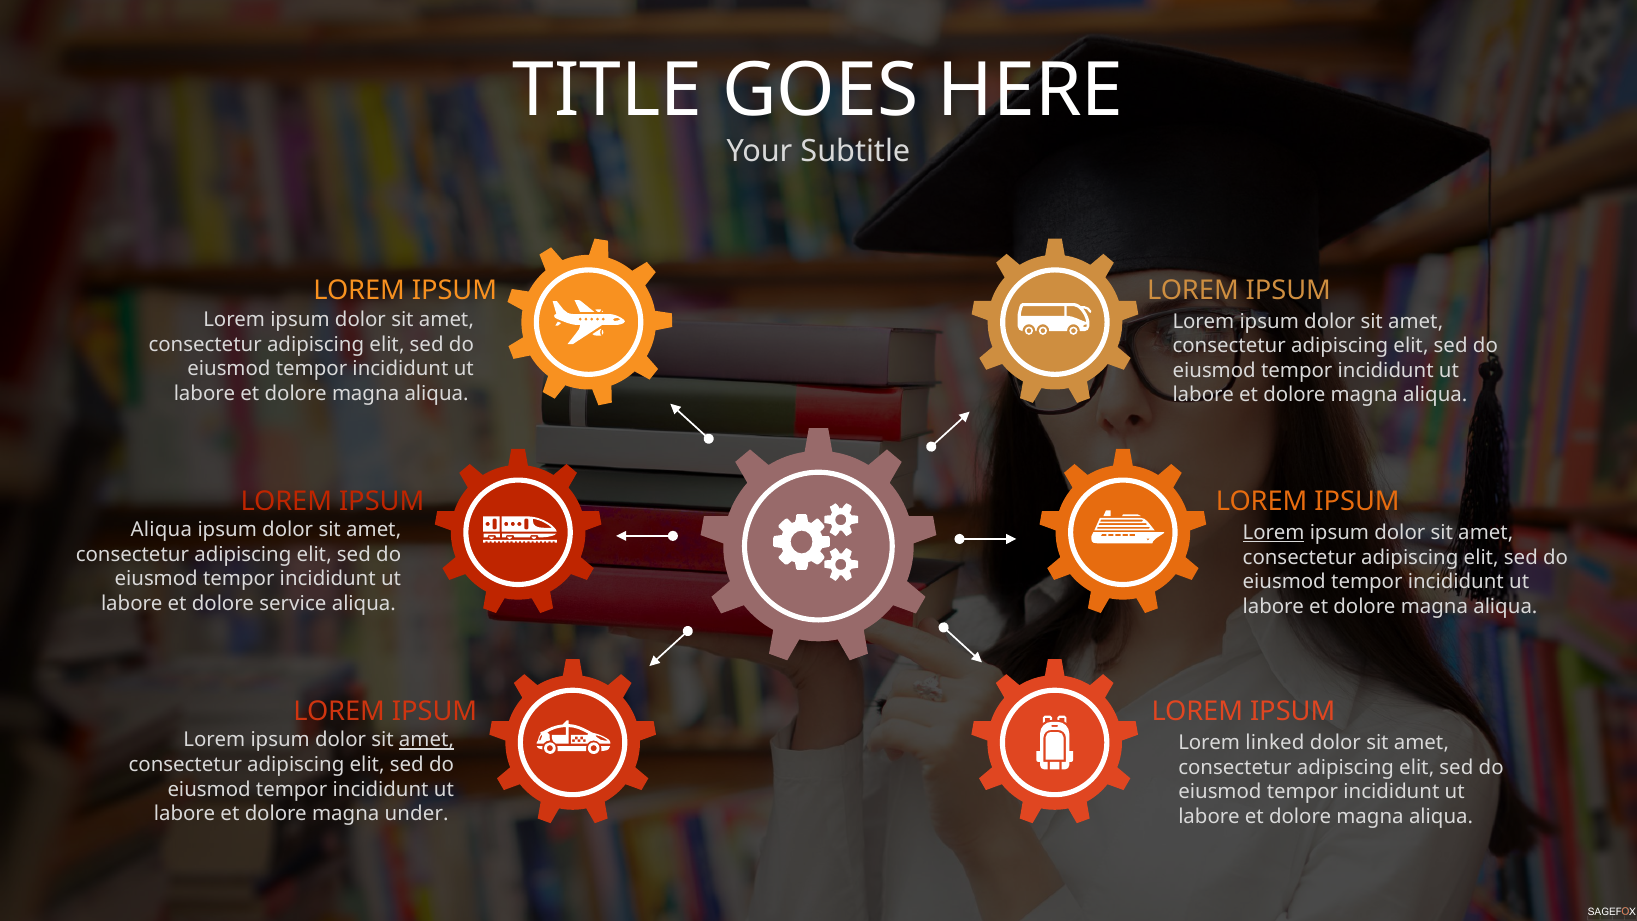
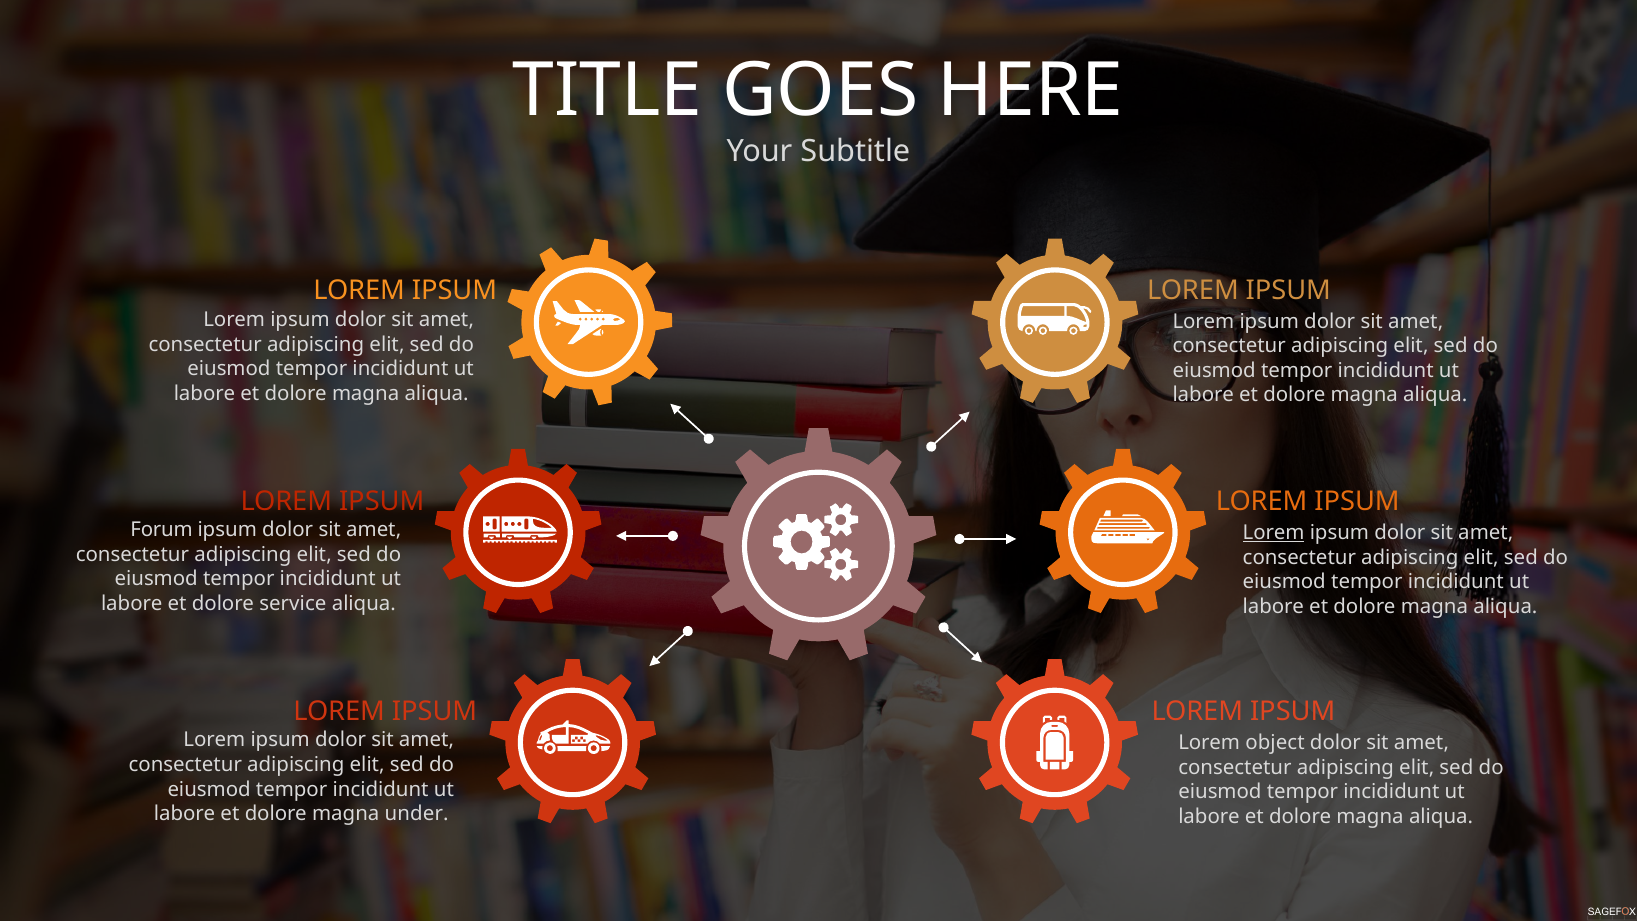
Aliqua at (161, 530): Aliqua -> Forum
amet at (427, 740) underline: present -> none
linked: linked -> object
